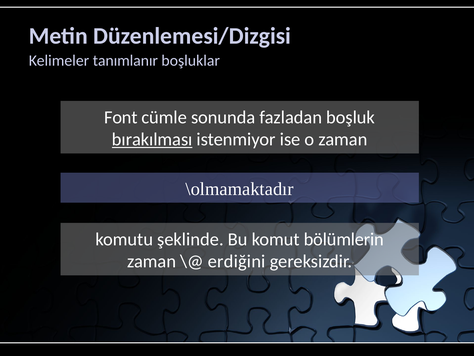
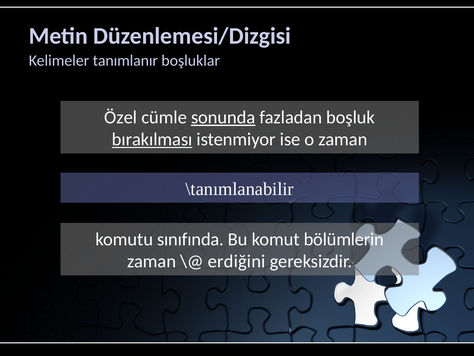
Font: Font -> Özel
sonunda underline: none -> present
\olmamaktadır: \olmamaktadır -> \tanımlanabilir
şeklinde: şeklinde -> sınıfında
